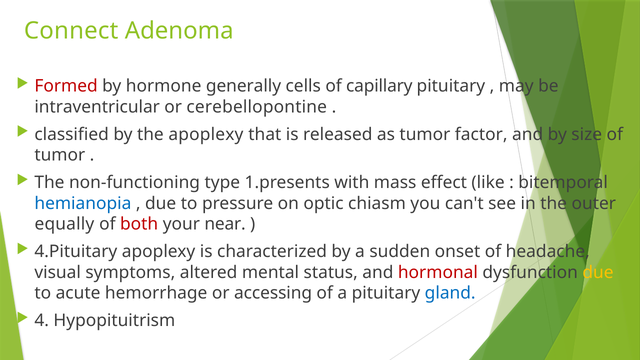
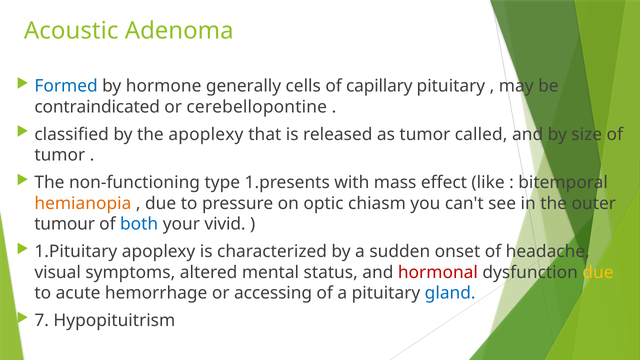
Connect: Connect -> Acoustic
Formed colour: red -> blue
intraventricular: intraventricular -> contraindicated
factor: factor -> called
hemianopia colour: blue -> orange
equally: equally -> tumour
both colour: red -> blue
near: near -> vivid
4.Pituitary: 4.Pituitary -> 1.Pituitary
4: 4 -> 7
